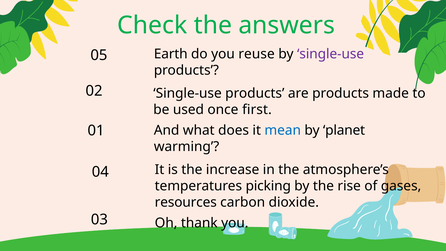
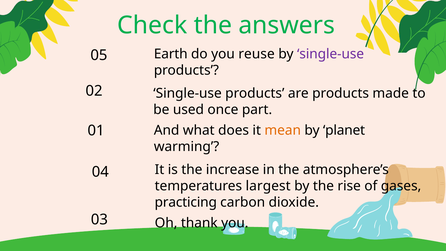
first: first -> part
mean colour: blue -> orange
picking: picking -> largest
resources: resources -> practicing
